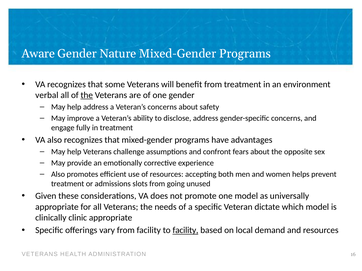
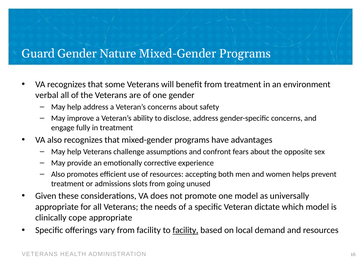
Aware: Aware -> Guard
the at (87, 95) underline: present -> none
clinic: clinic -> cope
